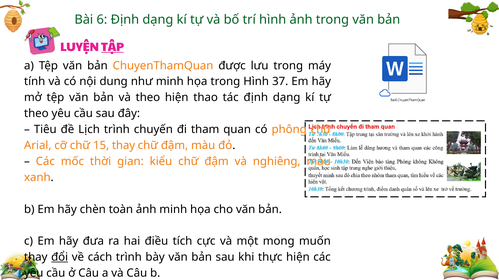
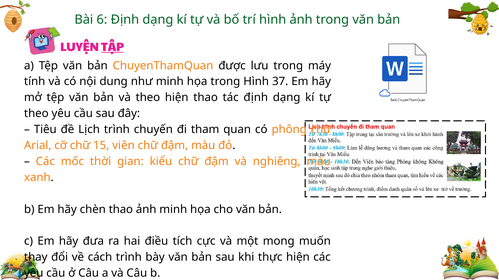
15 thay: thay -> viên
chèn toàn: toàn -> thao
đổi underline: present -> none
